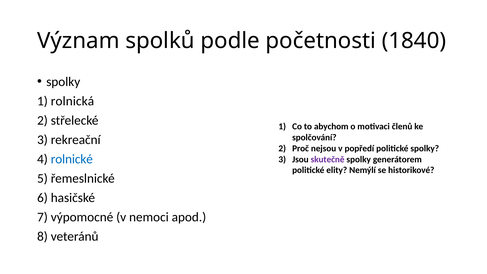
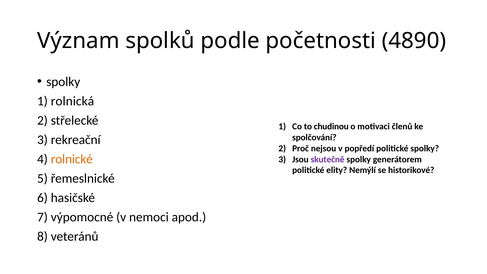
1840: 1840 -> 4890
abychom: abychom -> chudinou
rolnické colour: blue -> orange
